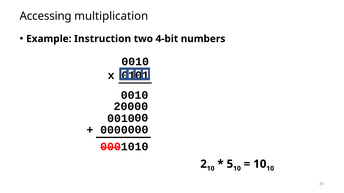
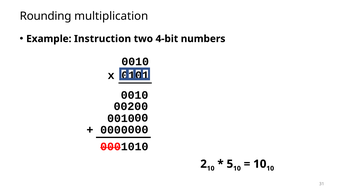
Accessing: Accessing -> Rounding
2000: 2000 -> 0020
